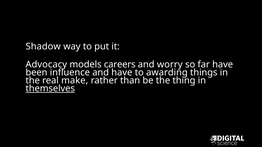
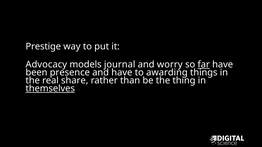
Shadow: Shadow -> Prestige
careers: careers -> journal
far underline: none -> present
influence: influence -> presence
make: make -> share
